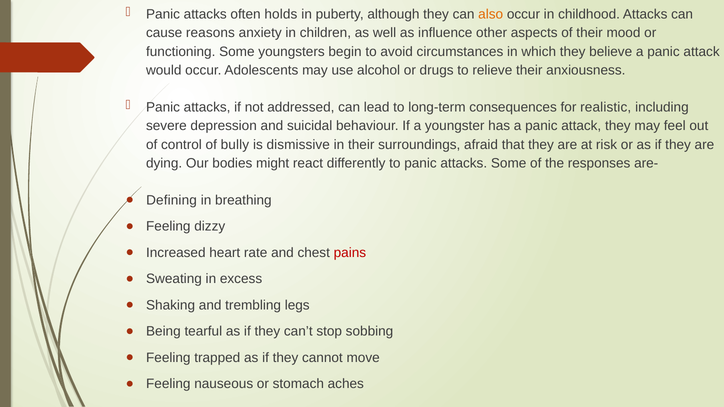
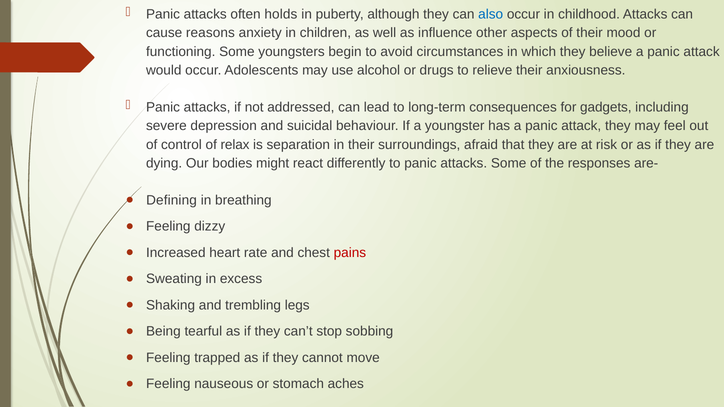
also colour: orange -> blue
realistic: realistic -> gadgets
bully: bully -> relax
dismissive: dismissive -> separation
